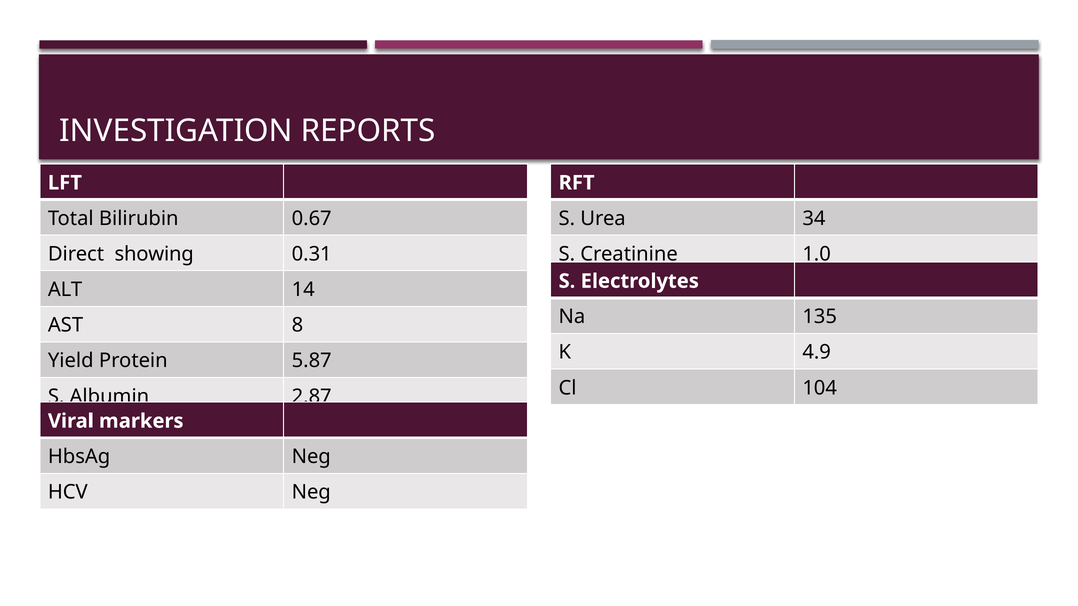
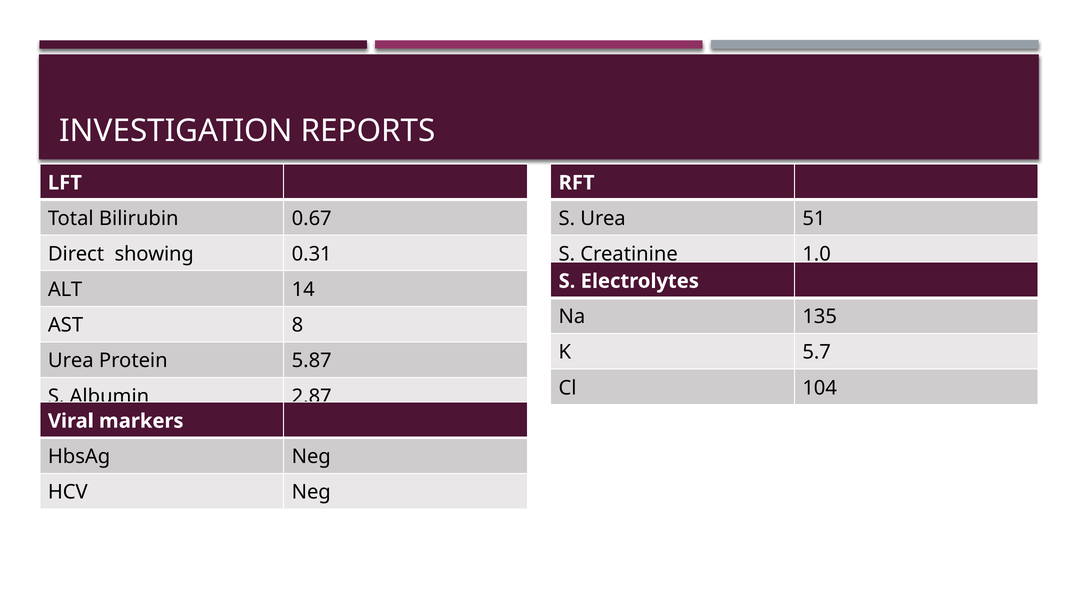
34: 34 -> 51
4.9: 4.9 -> 5.7
Yield at (71, 361): Yield -> Urea
